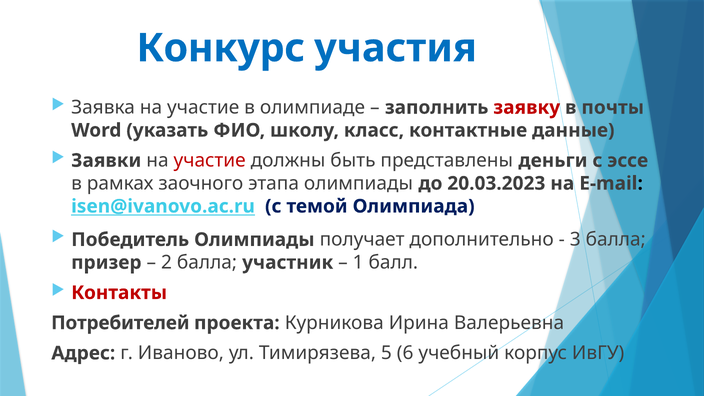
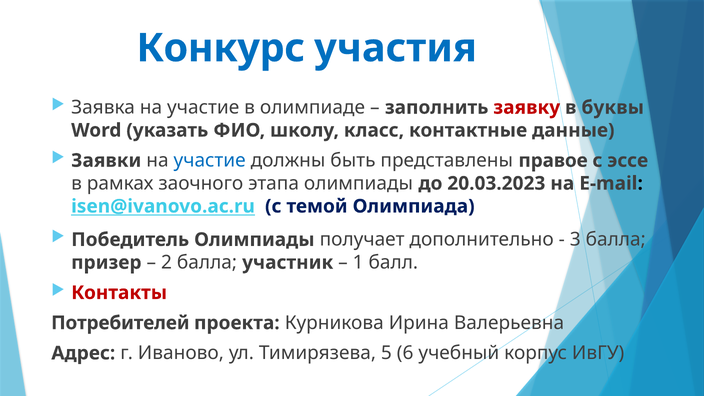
почты: почты -> буквы
участие at (210, 161) colour: red -> blue
деньги: деньги -> правое
